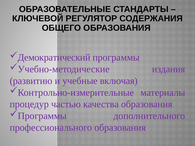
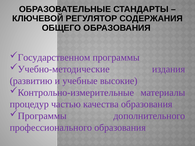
Демократический: Демократический -> Государственном
включая: включая -> высокие
